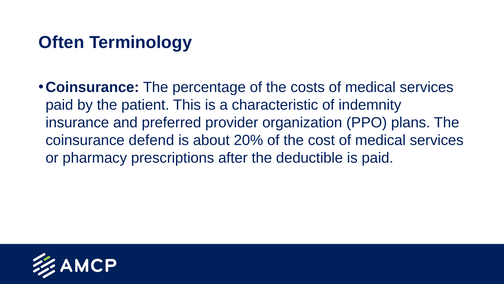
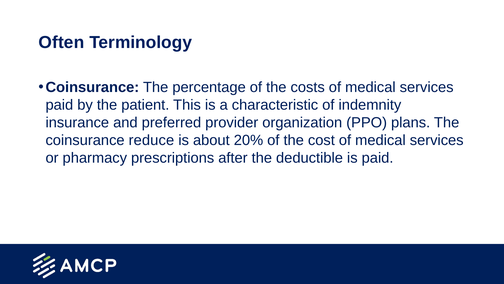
defend: defend -> reduce
